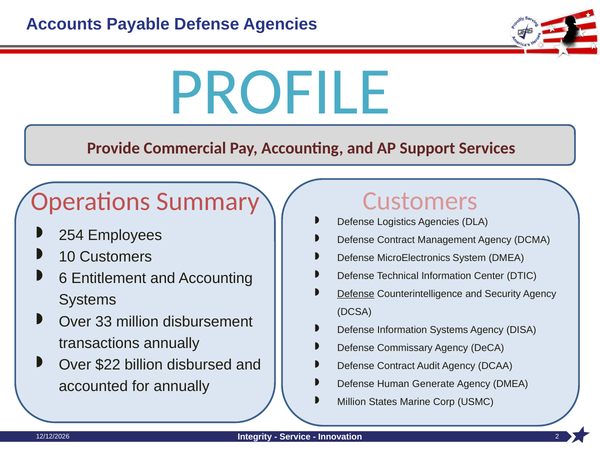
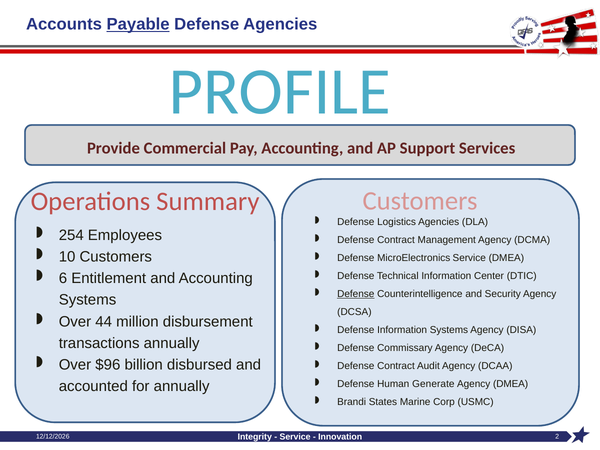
Payable underline: none -> present
MicroElectronics System: System -> Service
33: 33 -> 44
$22: $22 -> $96
Million at (352, 402): Million -> Brandi
